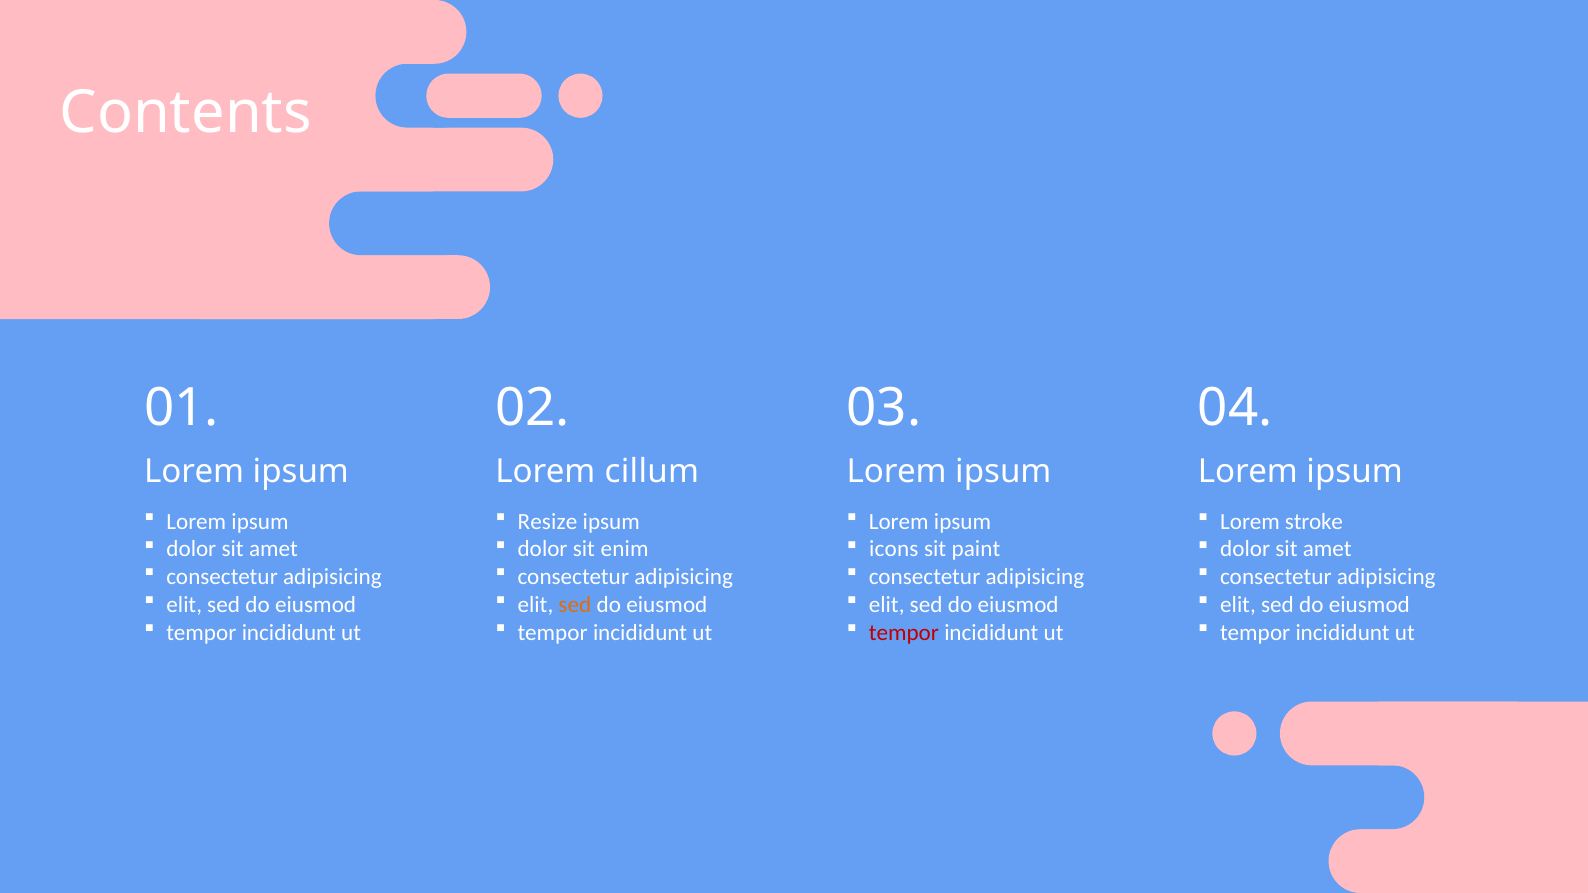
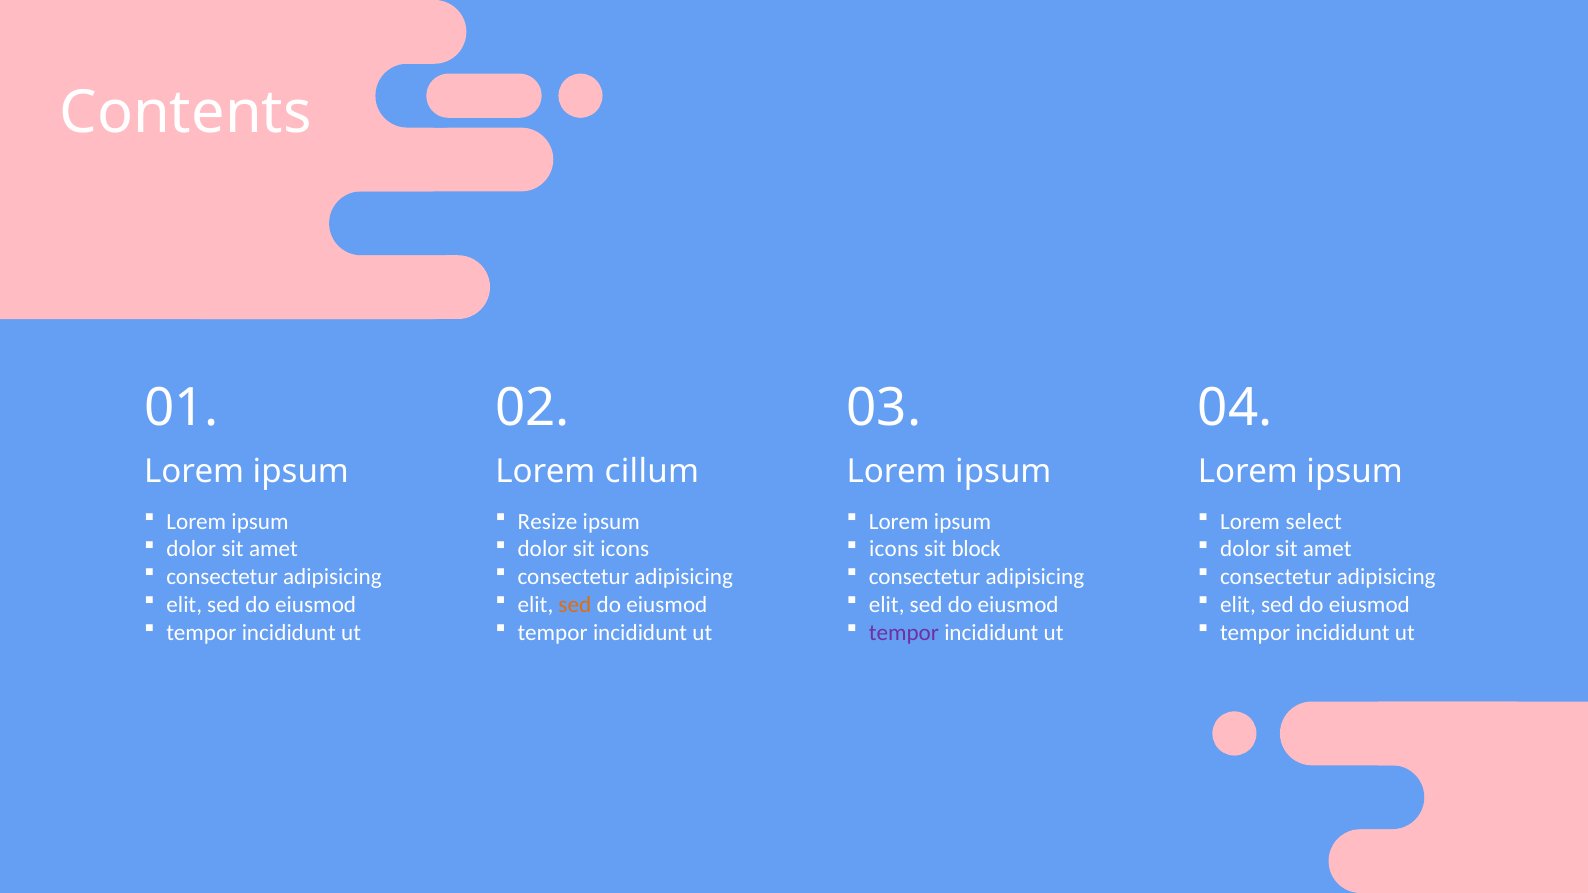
stroke: stroke -> select
sit enim: enim -> icons
paint: paint -> block
tempor at (904, 633) colour: red -> purple
